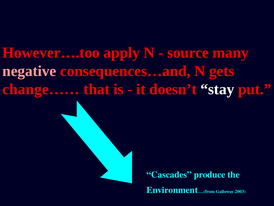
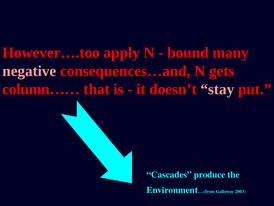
source: source -> bound
change……: change…… -> column……
stay colour: white -> pink
